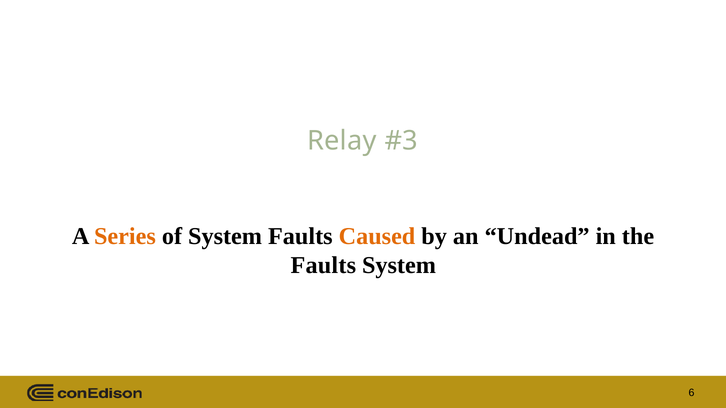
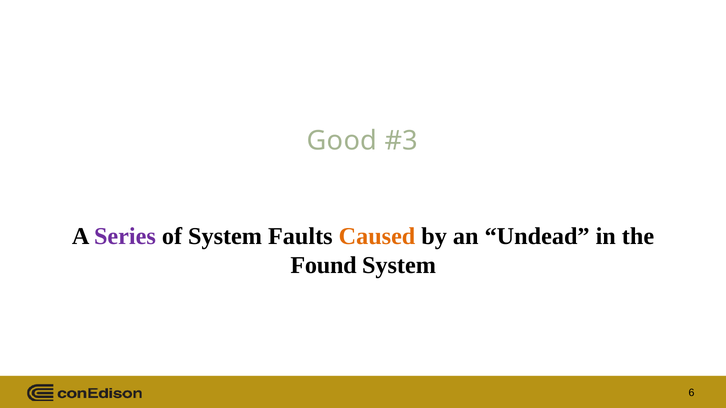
Relay: Relay -> Good
Series colour: orange -> purple
Faults at (323, 266): Faults -> Found
